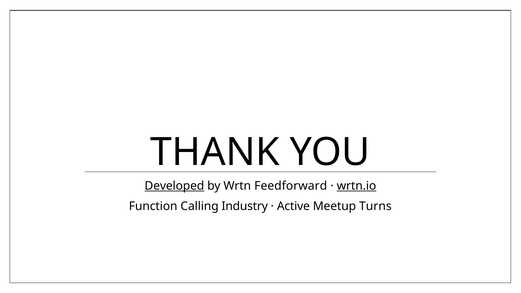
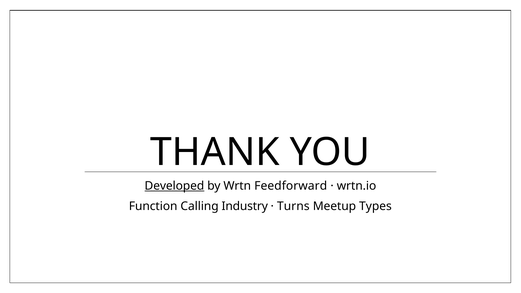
wrtn.io underline: present -> none
Active: Active -> Turns
Turns: Turns -> Types
